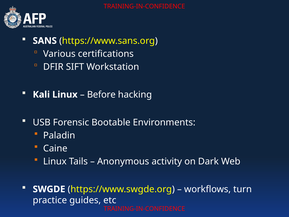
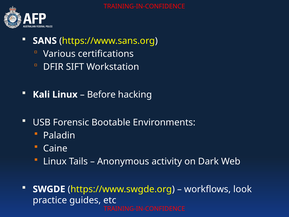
turn: turn -> look
